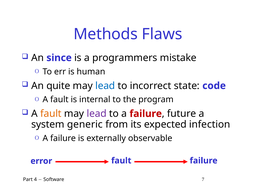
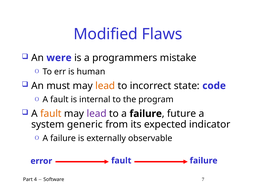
Methods: Methods -> Modified
since: since -> were
quite: quite -> must
lead at (105, 86) colour: blue -> orange
failure at (146, 114) colour: red -> black
infection: infection -> indicator
